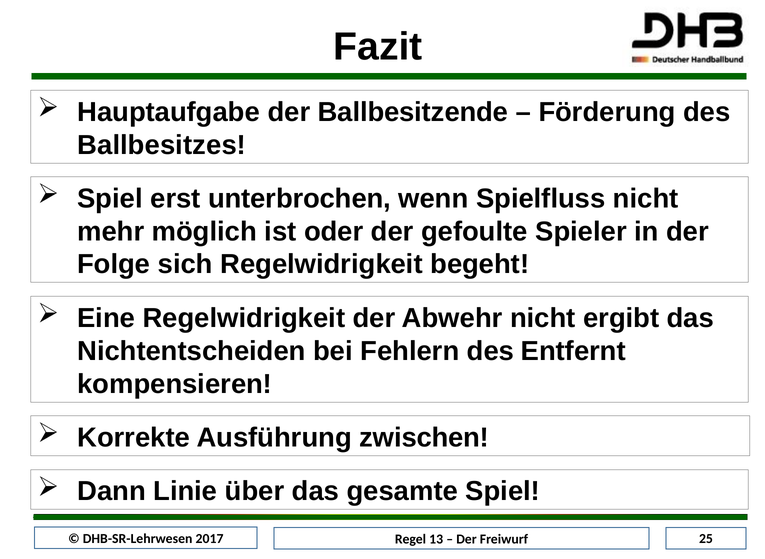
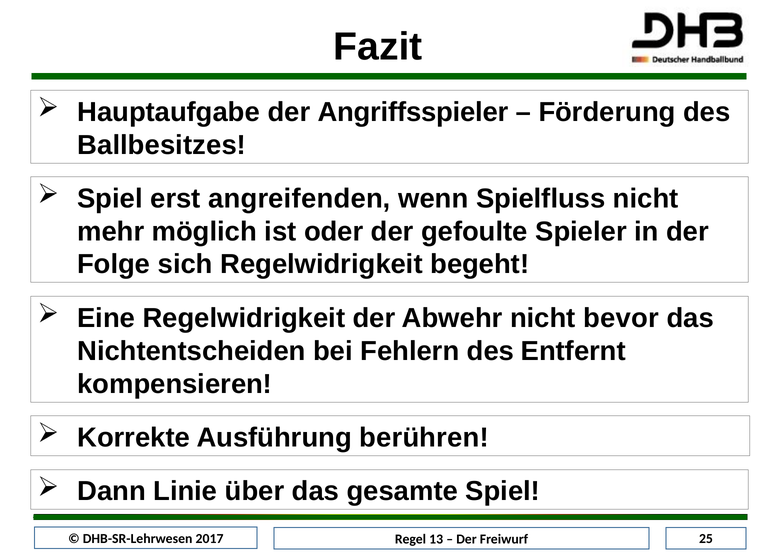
Ballbesitzende: Ballbesitzende -> Angriffsspieler
unterbrochen: unterbrochen -> angreifenden
ergibt: ergibt -> bevor
zwischen: zwischen -> berühren
